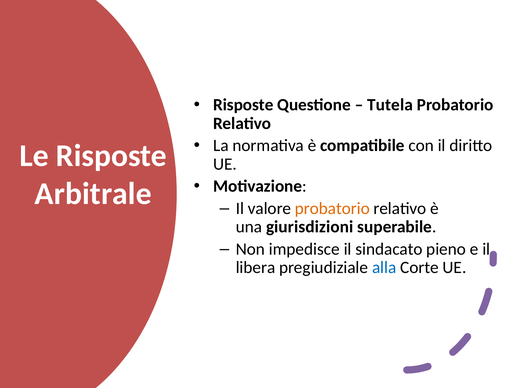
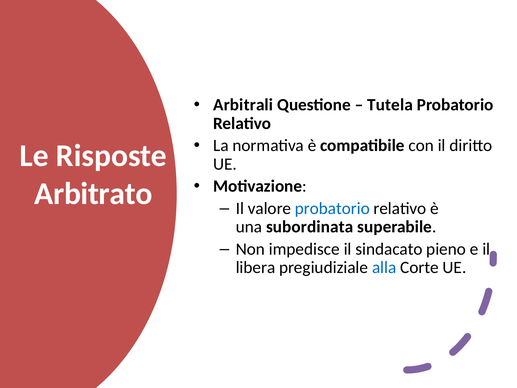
Risposte at (243, 105): Risposte -> Arbitrali
Arbitrale: Arbitrale -> Arbitrato
probatorio at (332, 208) colour: orange -> blue
giurisdizioni: giurisdizioni -> subordinata
